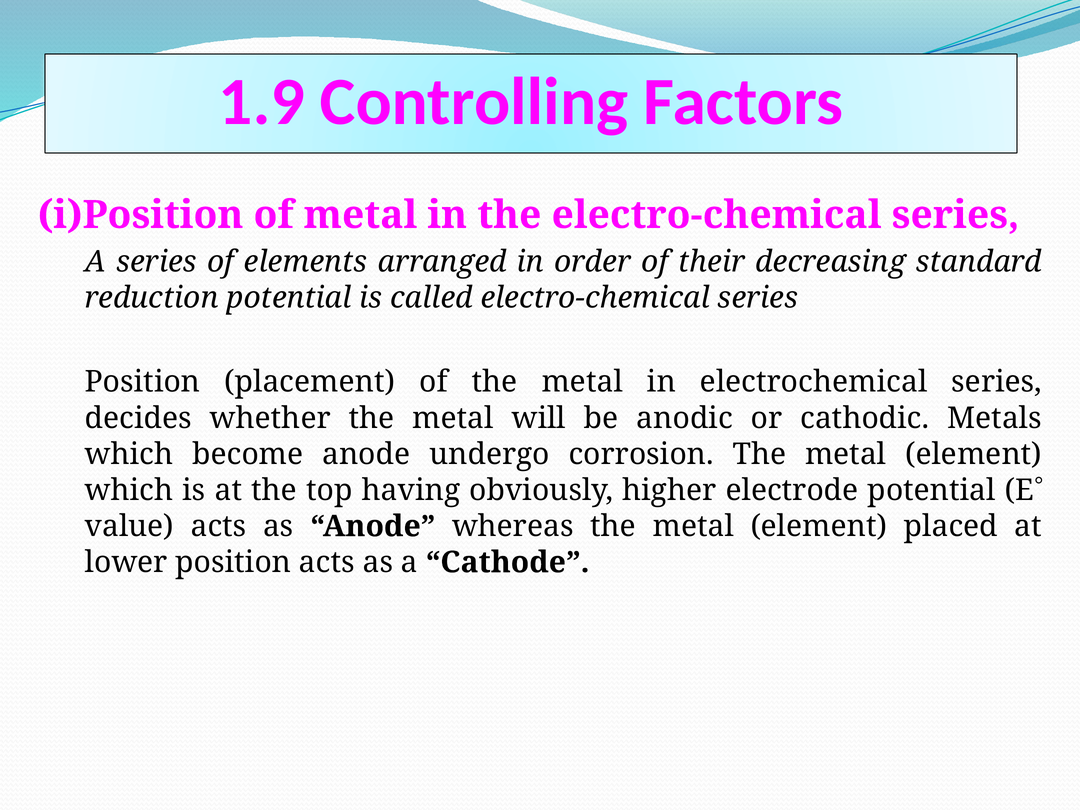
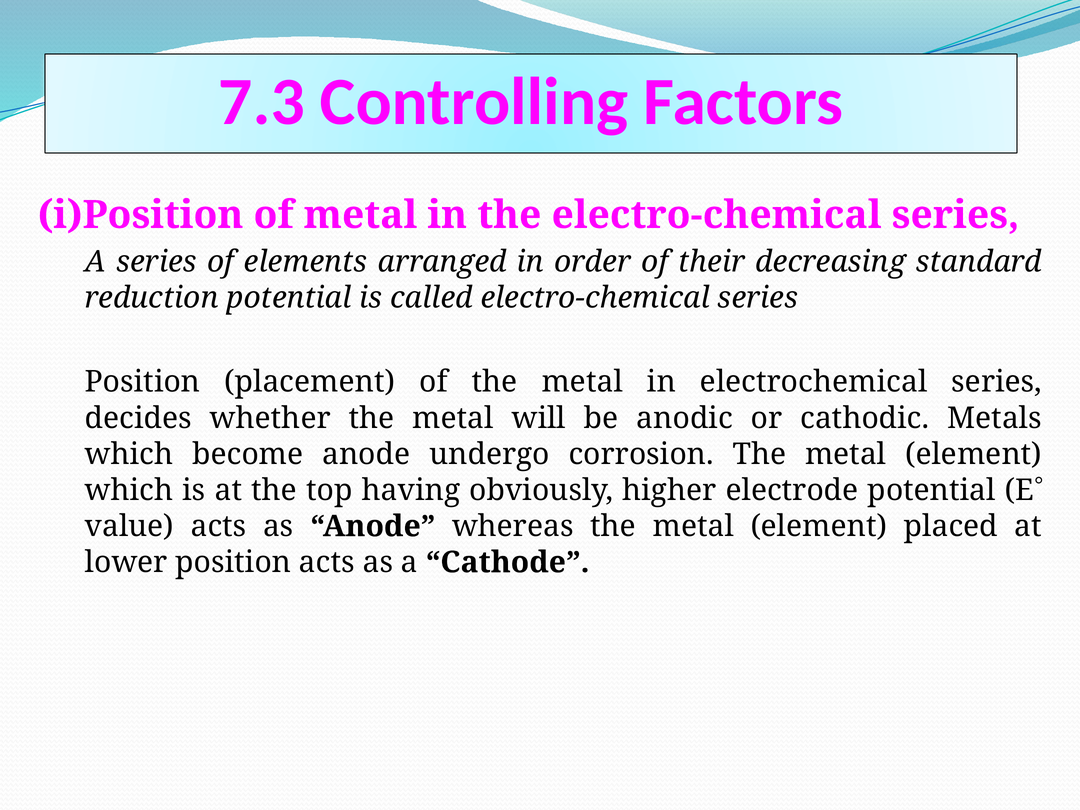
1.9: 1.9 -> 7.3
